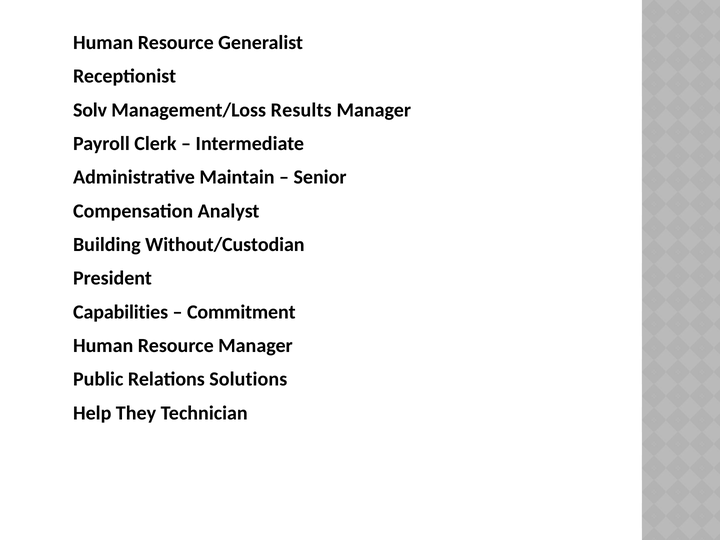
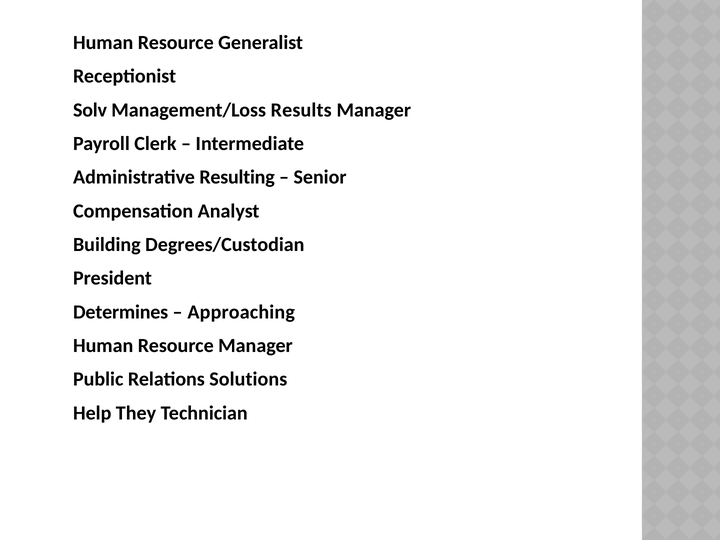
Maintain: Maintain -> Resulting
Without/Custodian: Without/Custodian -> Degrees/Custodian
Capabilities: Capabilities -> Determines
Commitment: Commitment -> Approaching
